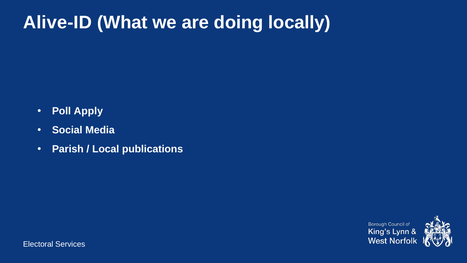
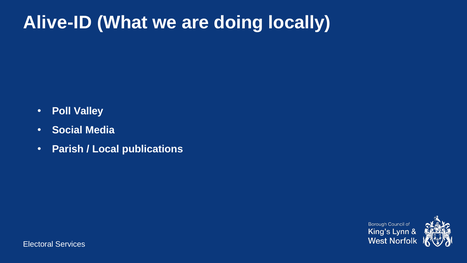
Apply: Apply -> Valley
